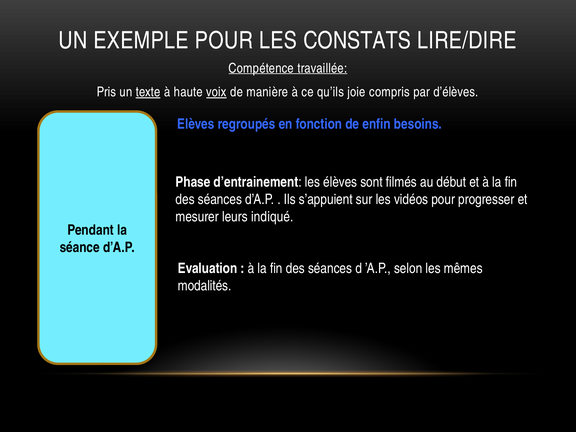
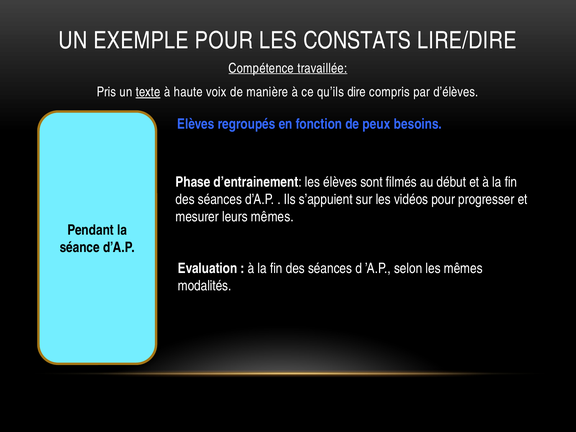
voix underline: present -> none
joie: joie -> dire
enfin: enfin -> peux
leurs indiqué: indiqué -> mêmes
